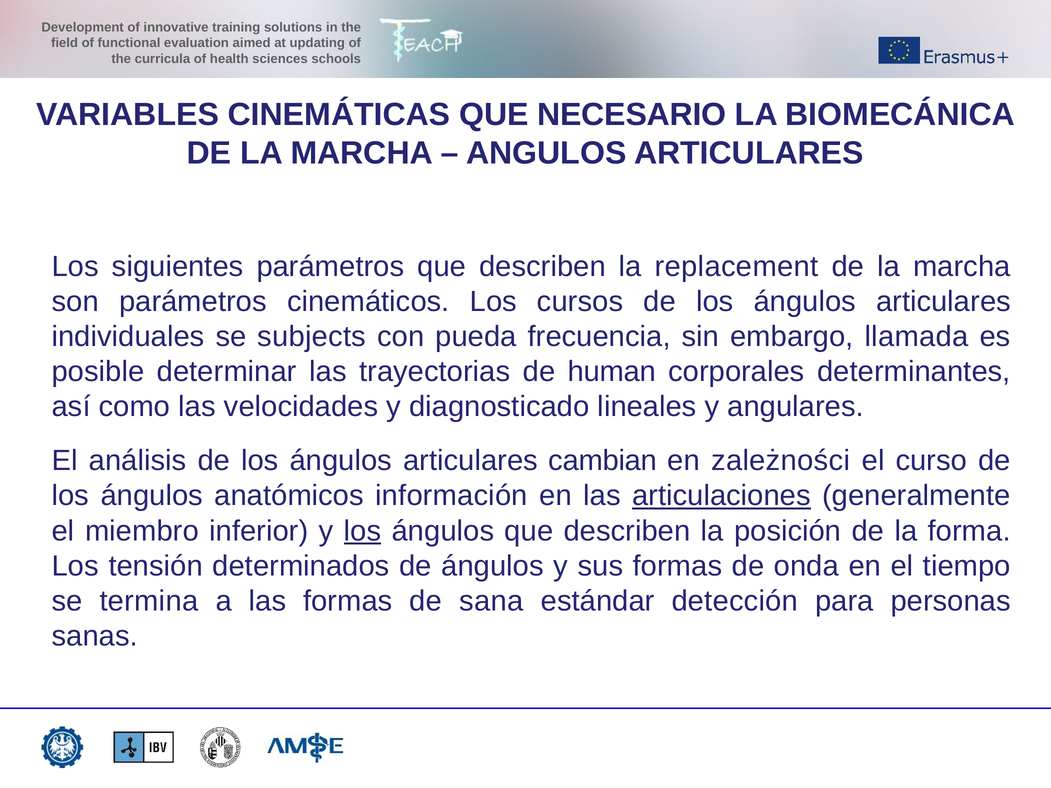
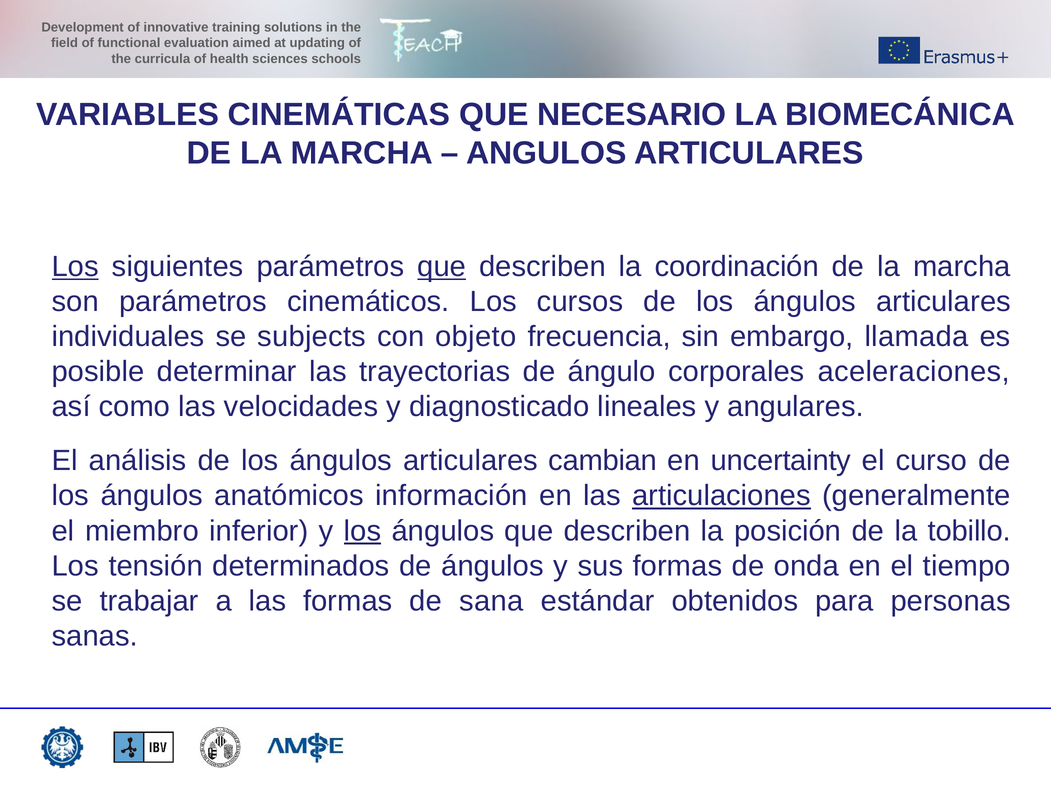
Los at (75, 267) underline: none -> present
que at (442, 267) underline: none -> present
replacement: replacement -> coordinación
pueda: pueda -> objeto
human: human -> ángulo
determinantes: determinantes -> aceleraciones
zależności: zależności -> uncertainty
forma: forma -> tobillo
termina: termina -> trabajar
detección: detección -> obtenidos
